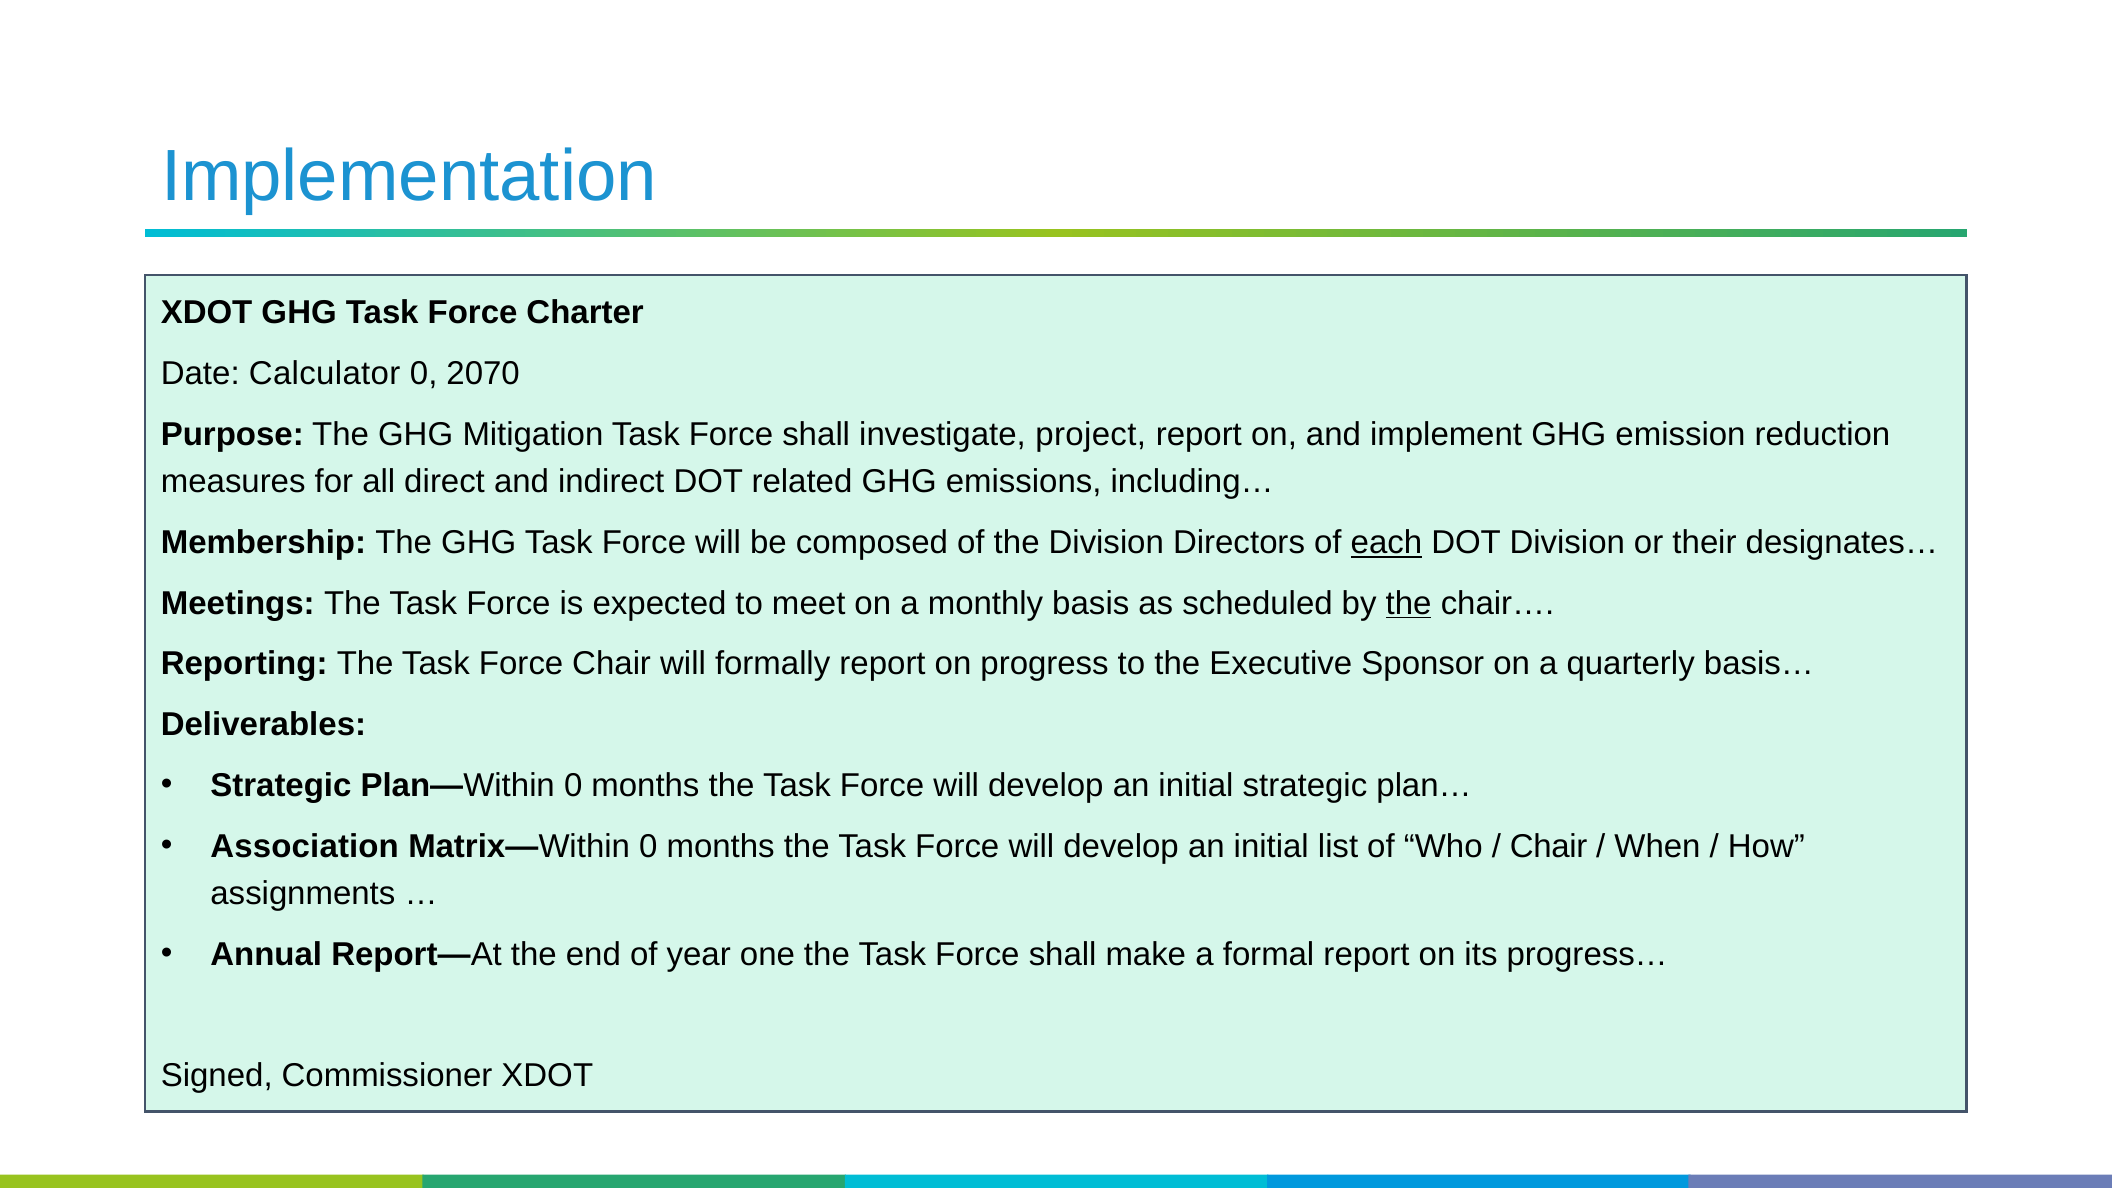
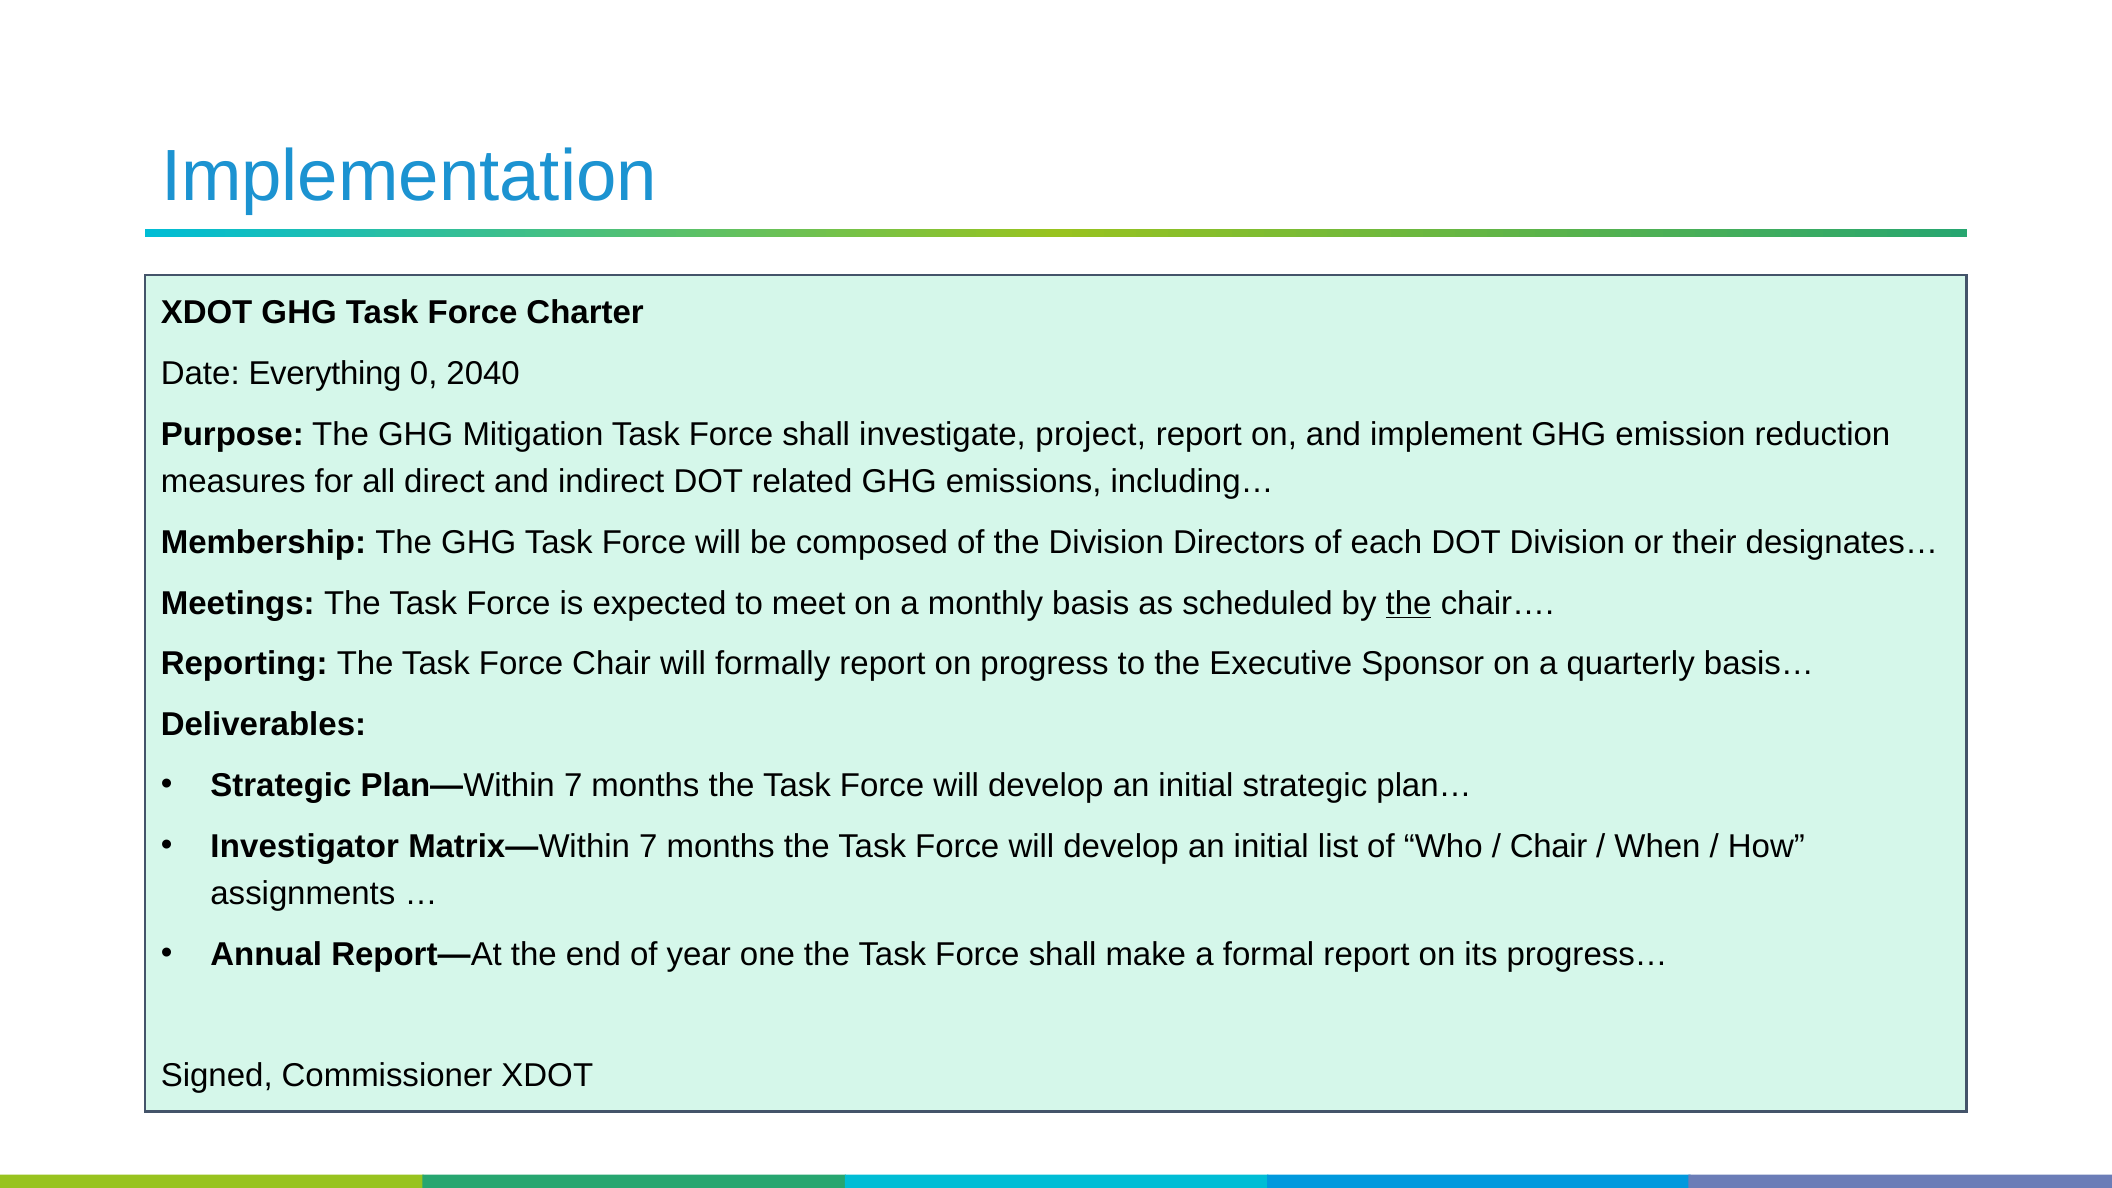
Calculator: Calculator -> Everything
2070: 2070 -> 2040
each underline: present -> none
Plan—Within 0: 0 -> 7
Association: Association -> Investigator
Matrix—Within 0: 0 -> 7
